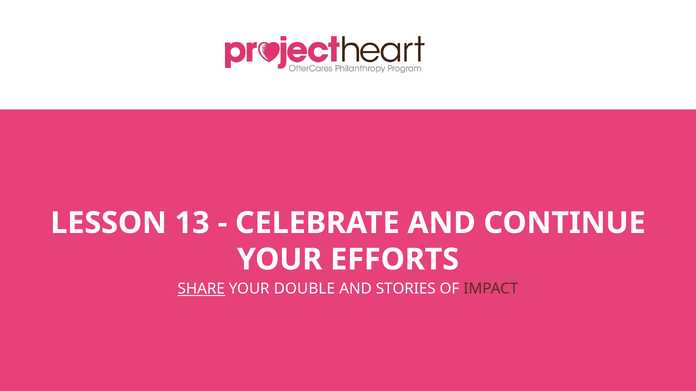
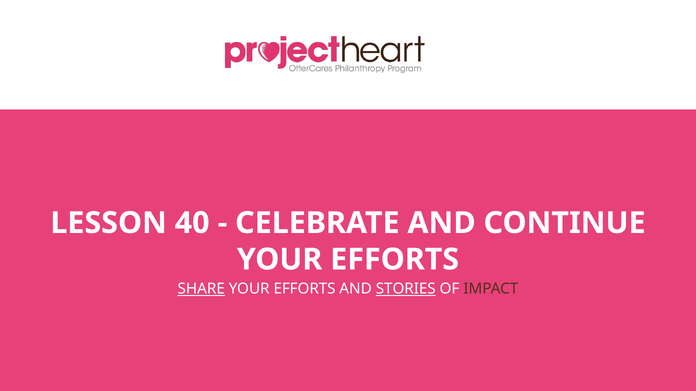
13: 13 -> 40
DOUBLE at (304, 289): DOUBLE -> EFFORTS
STORIES underline: none -> present
